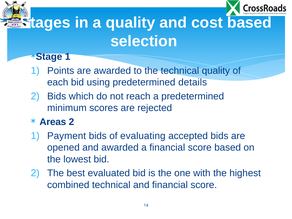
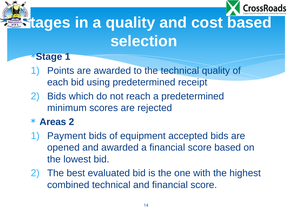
details: details -> receipt
evaluating: evaluating -> equipment
